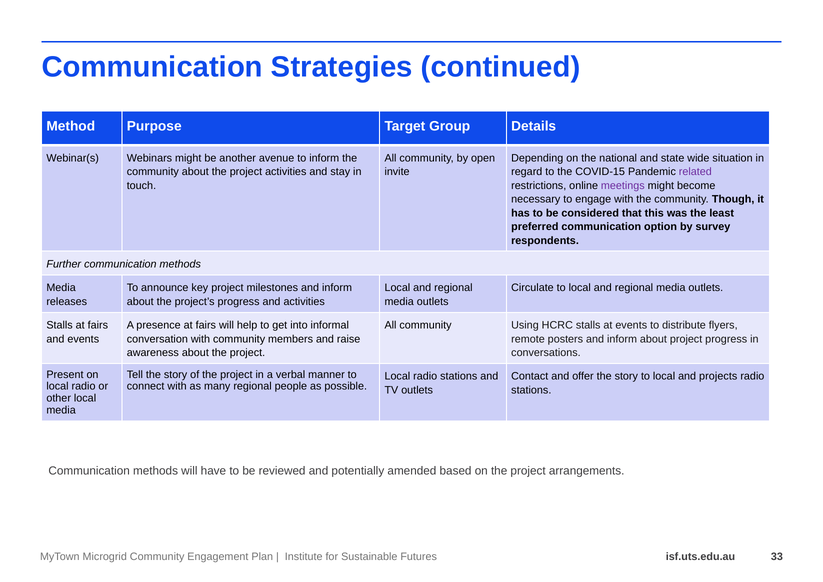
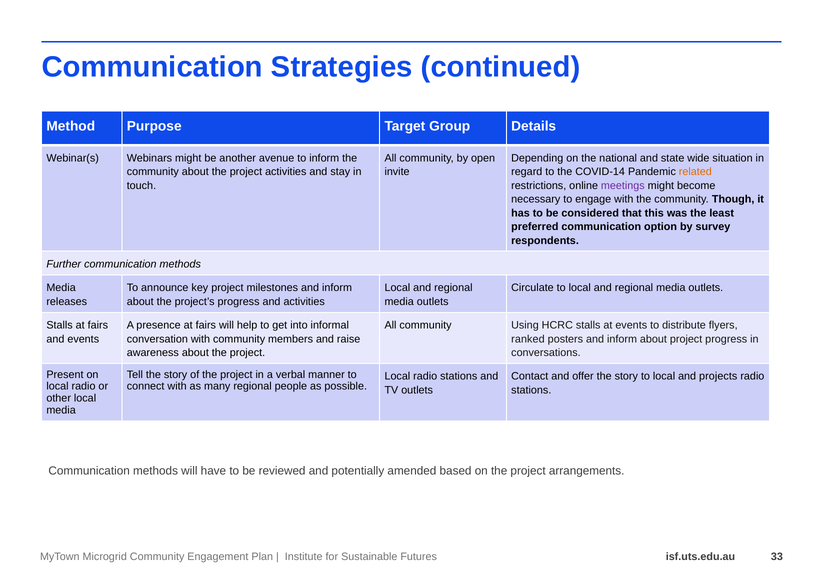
COVID-15: COVID-15 -> COVID-14
related colour: purple -> orange
remote: remote -> ranked
